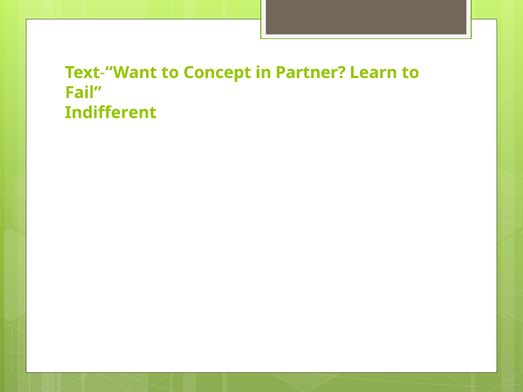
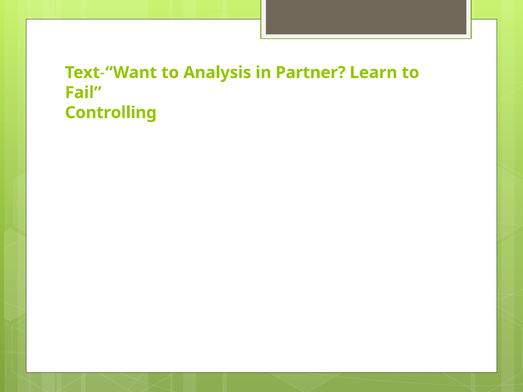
Concept: Concept -> Analysis
Indifferent: Indifferent -> Controlling
